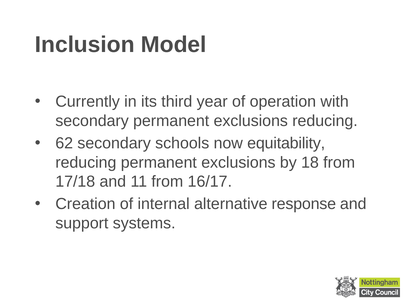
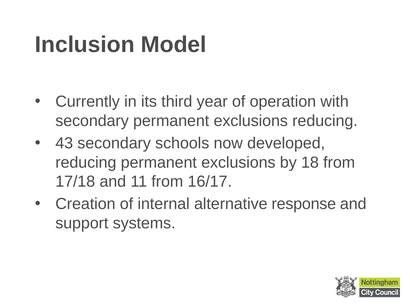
62: 62 -> 43
equitability: equitability -> developed
